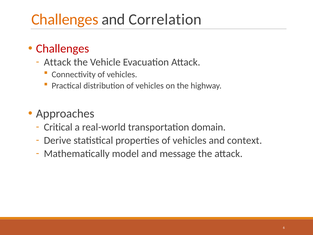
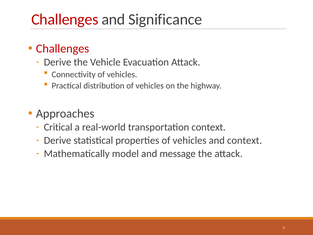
Challenges at (65, 20) colour: orange -> red
Correlation: Correlation -> Significance
Attack at (58, 62): Attack -> Derive
transportation domain: domain -> context
